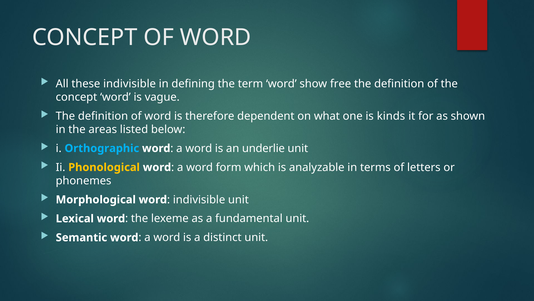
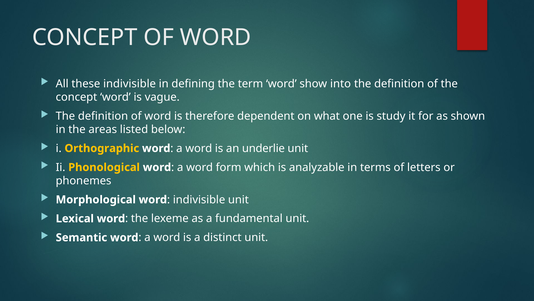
free: free -> into
kinds: kinds -> study
Orthographic colour: light blue -> yellow
